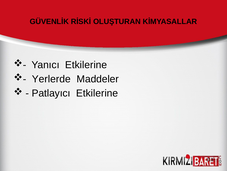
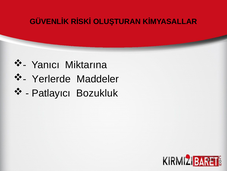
Yanıcı Etkilerine: Etkilerine -> Miktarına
Patlayıcı Etkilerine: Etkilerine -> Bozukluk
